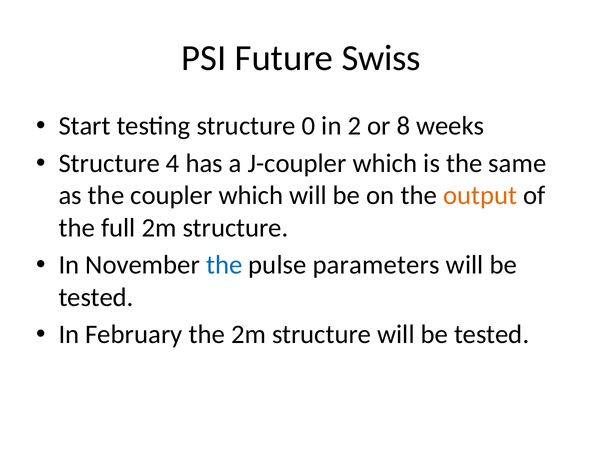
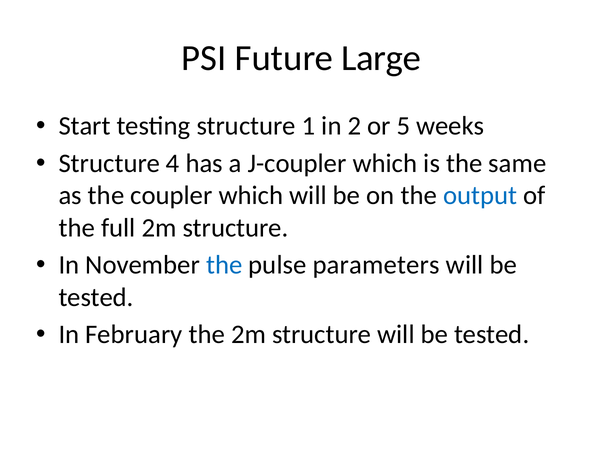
Swiss: Swiss -> Large
0: 0 -> 1
8: 8 -> 5
output colour: orange -> blue
